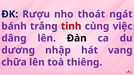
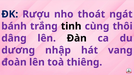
tinh colour: red -> black
việc: việc -> thôi
chữa: chữa -> đoàn
